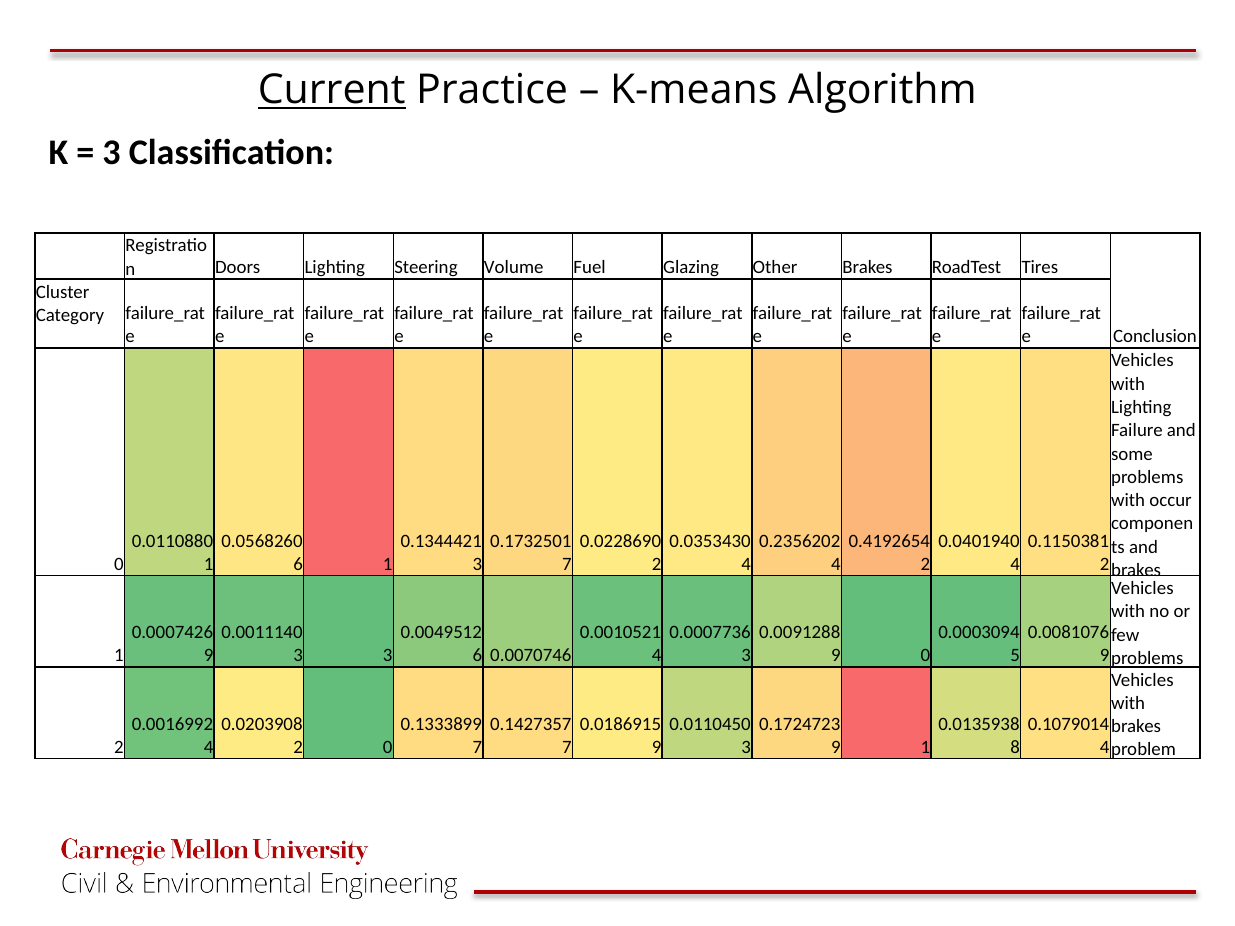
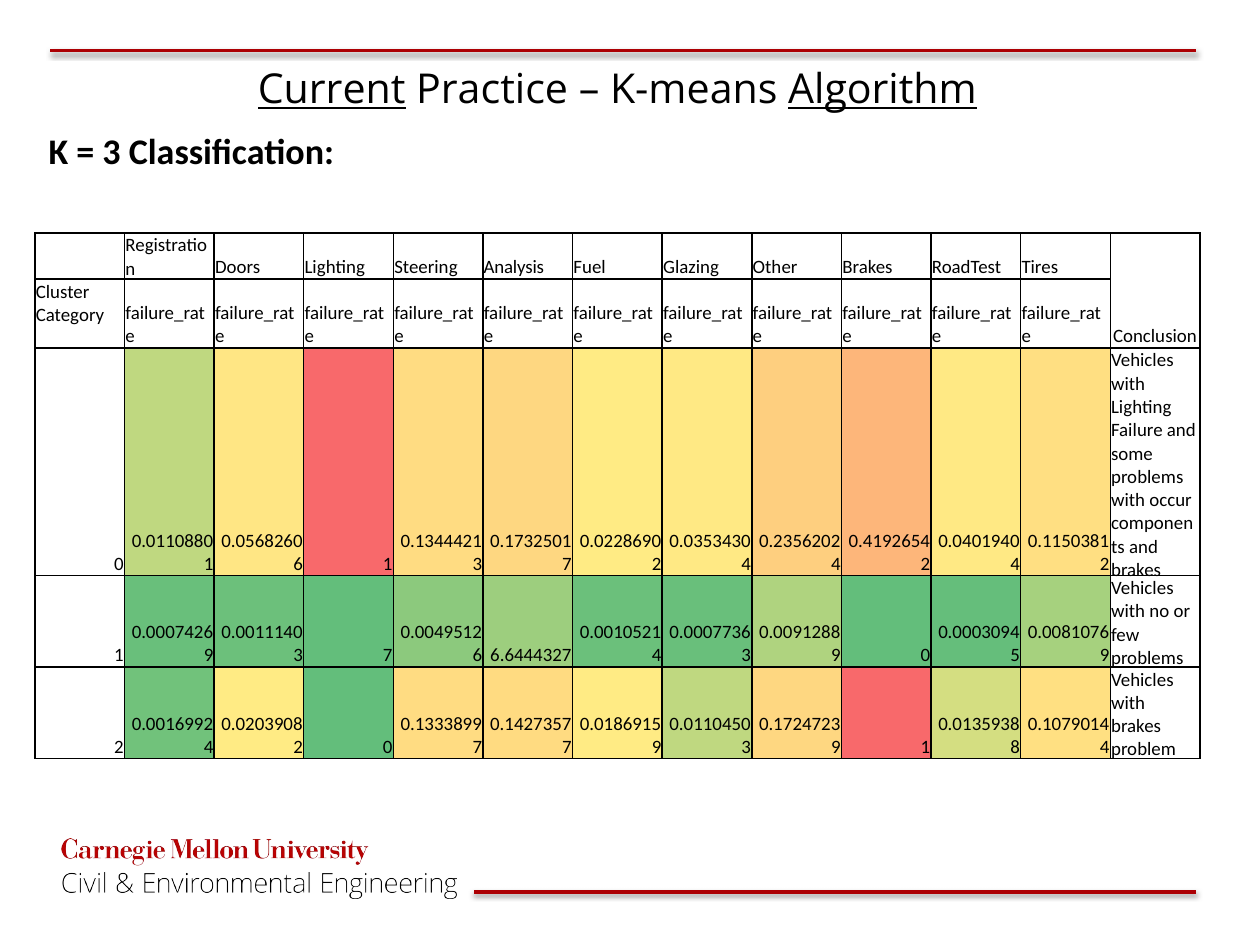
Algorithm underline: none -> present
Volume: Volume -> Analysis
3 3: 3 -> 7
0.0070746: 0.0070746 -> 6.6444327
